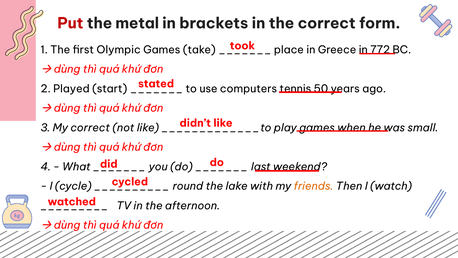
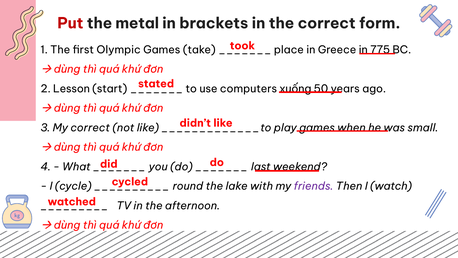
772: 772 -> 775
Played: Played -> Lesson
tennis: tennis -> xuống
friends colour: orange -> purple
